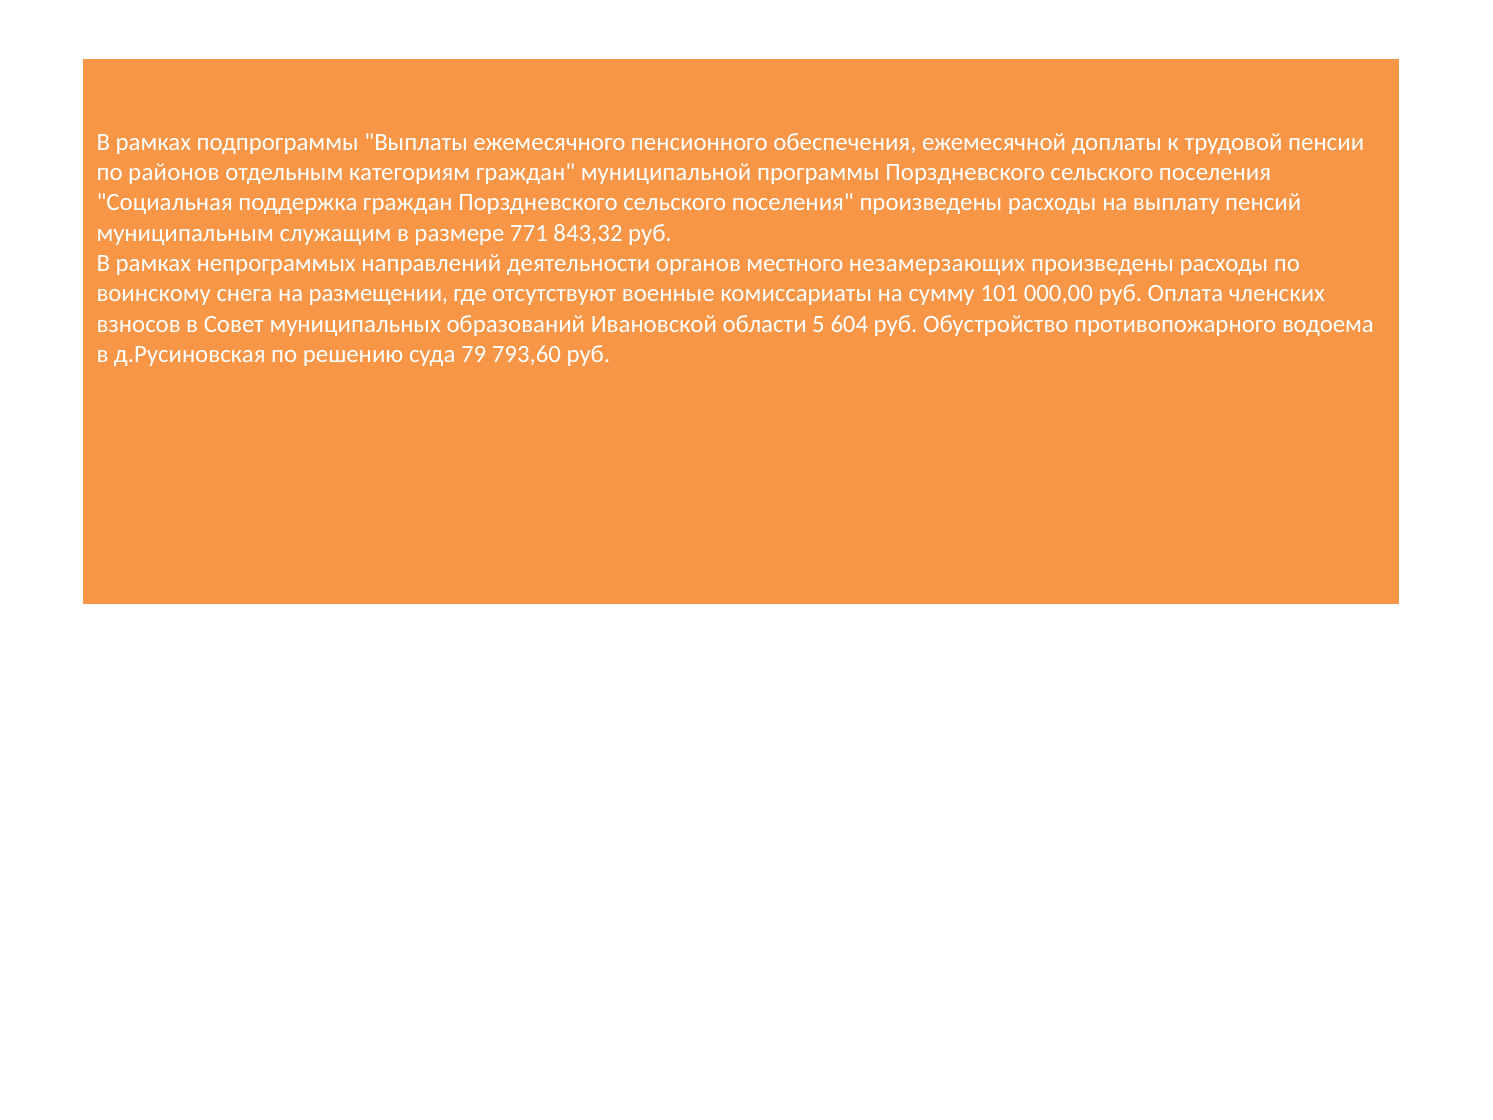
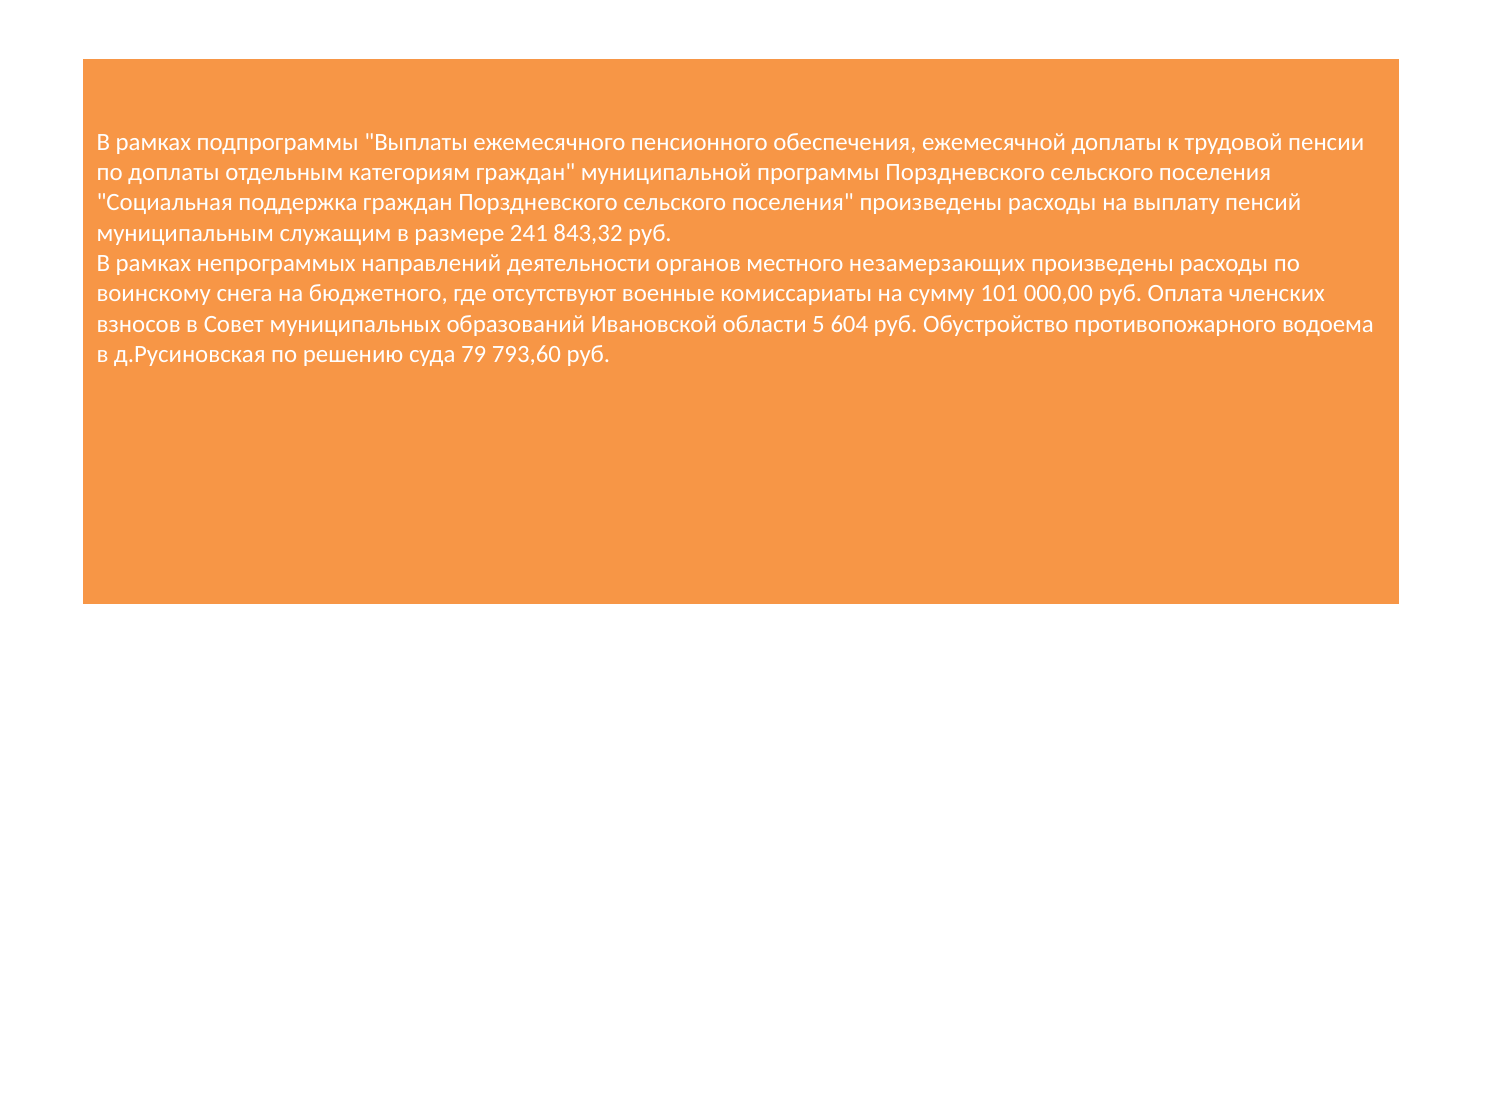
по районов: районов -> доплаты
771: 771 -> 241
размещении: размещении -> бюджетного
